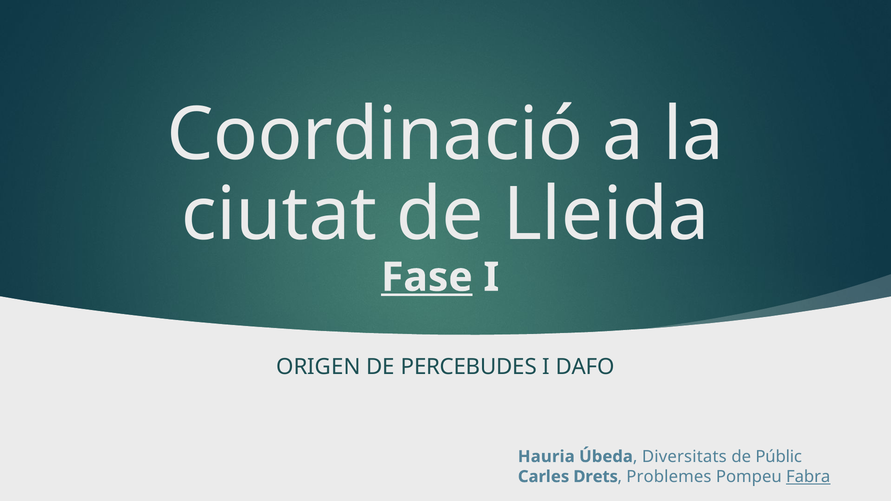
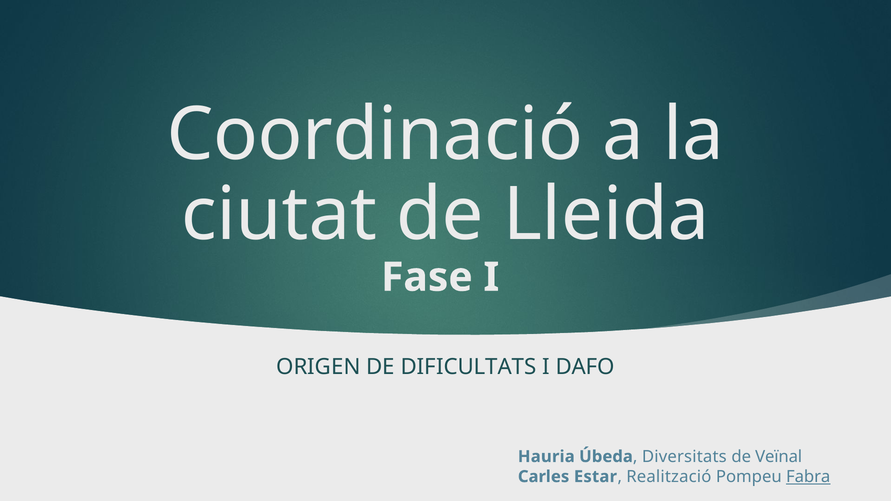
Fase underline: present -> none
PERCEBUDES: PERCEBUDES -> DIFICULTATS
Públic: Públic -> Veïnal
Drets: Drets -> Estar
Problemes: Problemes -> Realització
